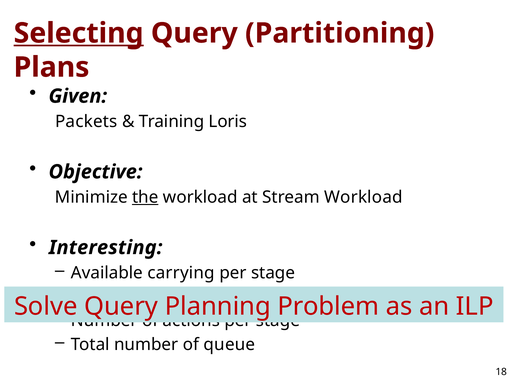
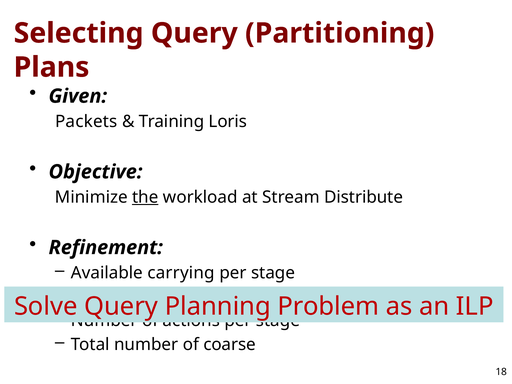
Selecting underline: present -> none
Stream Workload: Workload -> Distribute
Interesting: Interesting -> Refinement
queue: queue -> coarse
